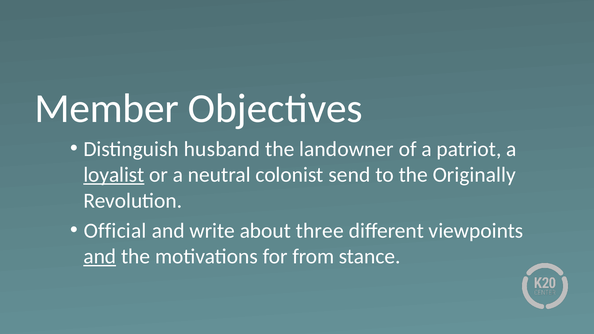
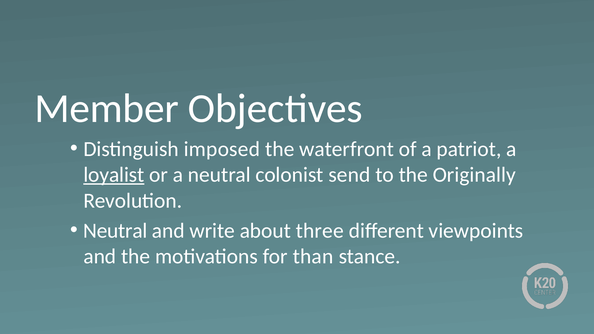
husband: husband -> imposed
landowner: landowner -> waterfront
Official at (115, 231): Official -> Neutral
and at (100, 257) underline: present -> none
from: from -> than
